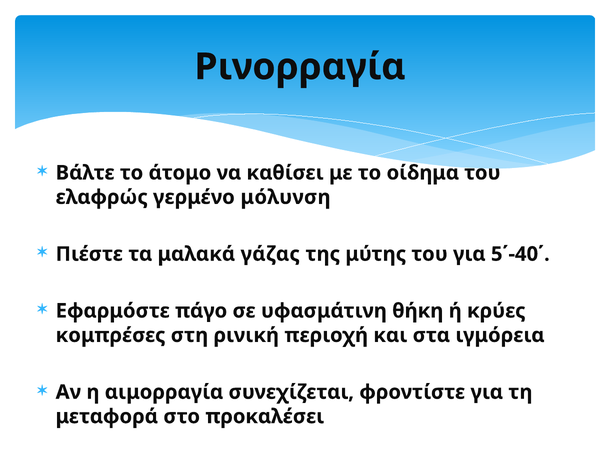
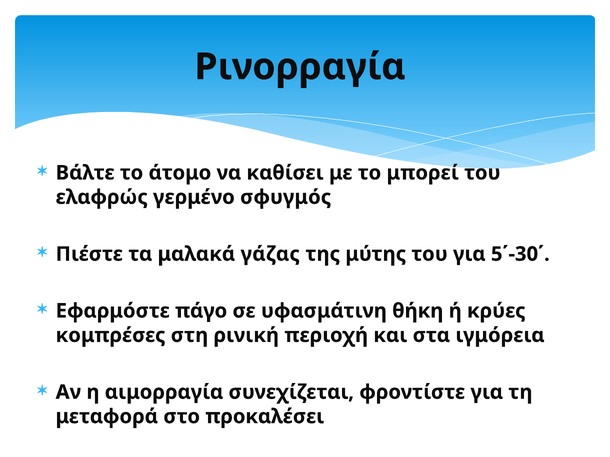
οίδημα: οίδημα -> μπορεί
μόλυνση: μόλυνση -> σφυγμός
5΄-40΄: 5΄-40΄ -> 5΄-30΄
